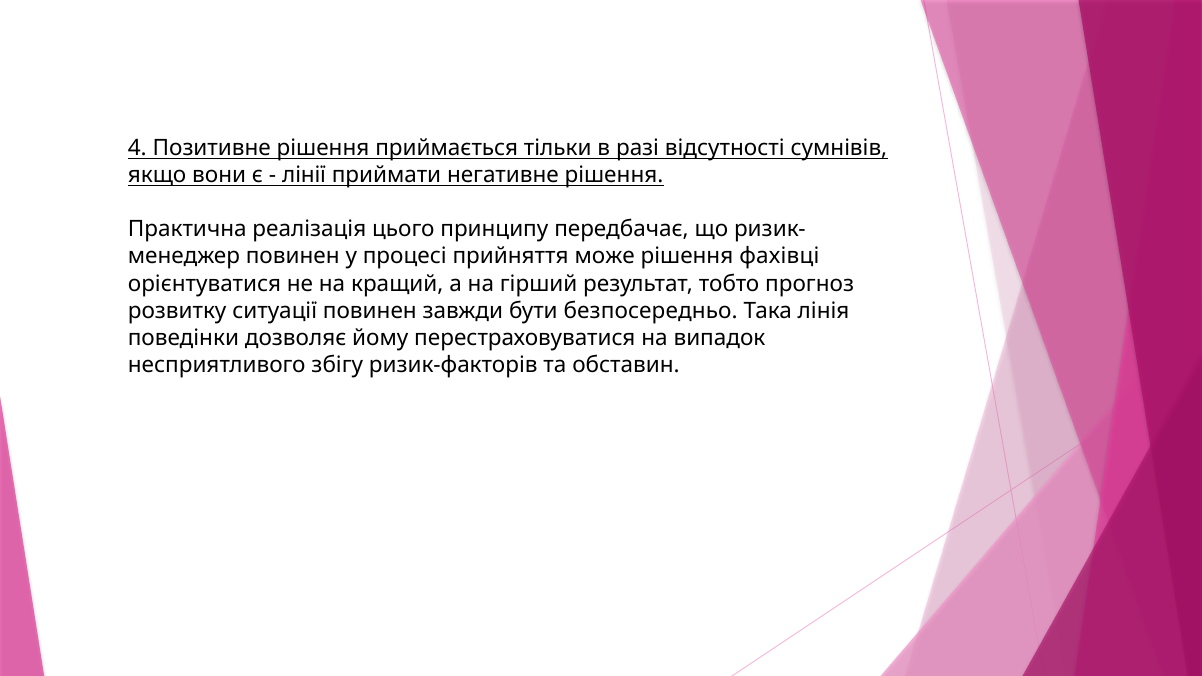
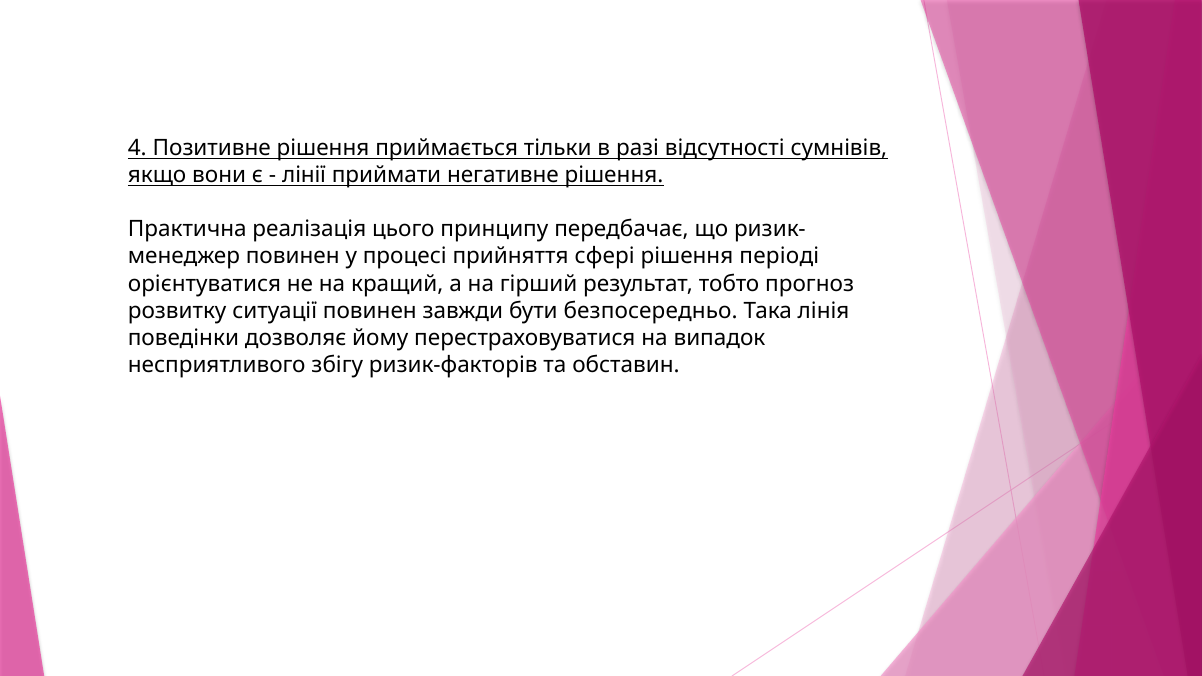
може: може -> сфері
фахівці: фахівці -> періоді
